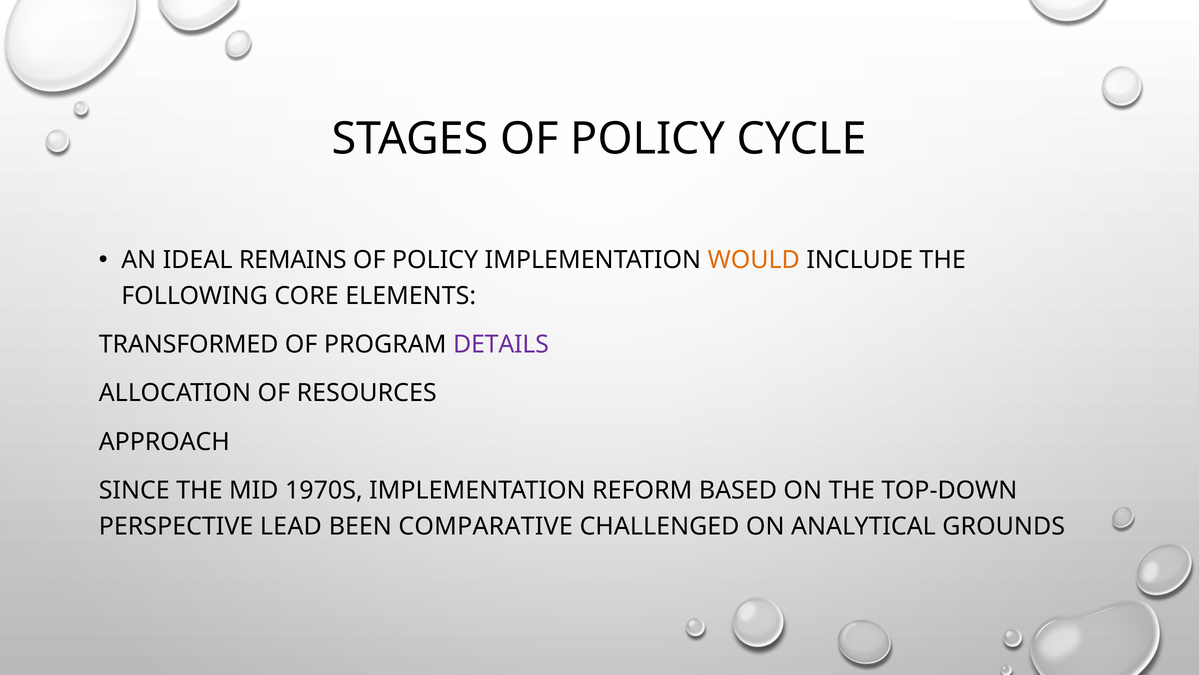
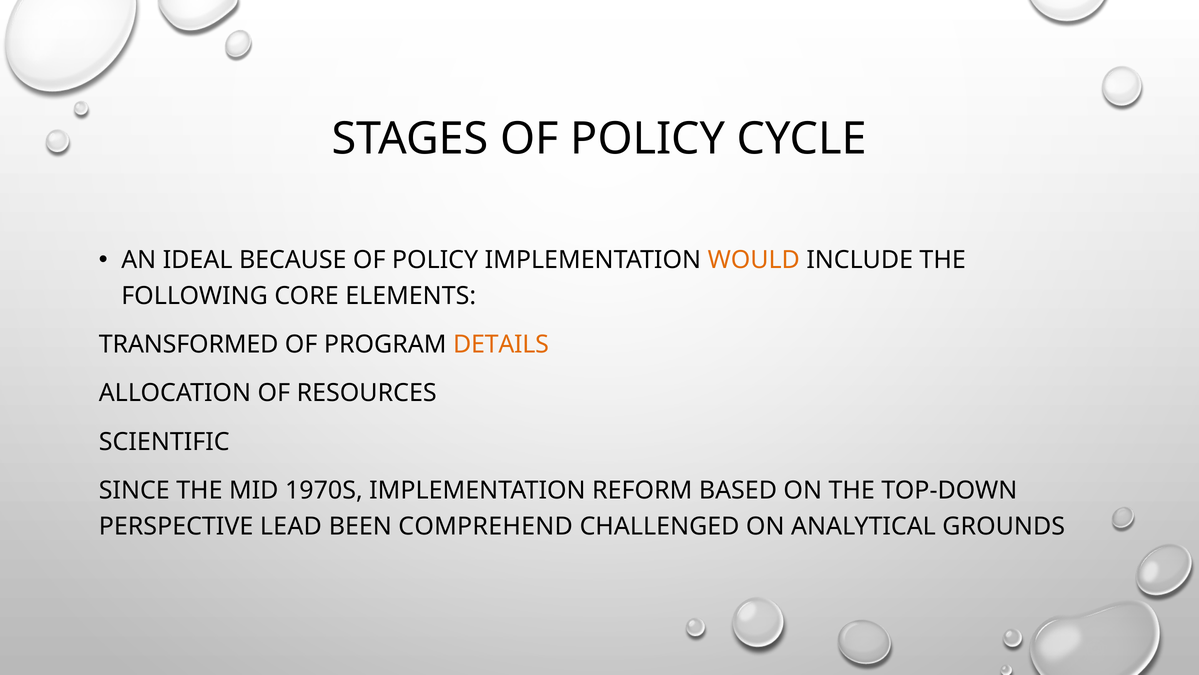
REMAINS: REMAINS -> BECAUSE
DETAILS colour: purple -> orange
APPROACH: APPROACH -> SCIENTIFIC
COMPARATIVE: COMPARATIVE -> COMPREHEND
